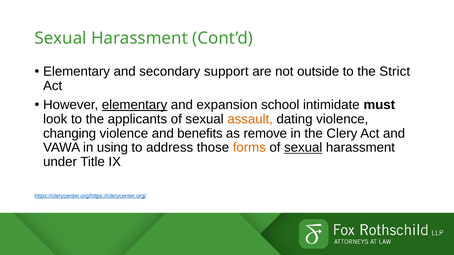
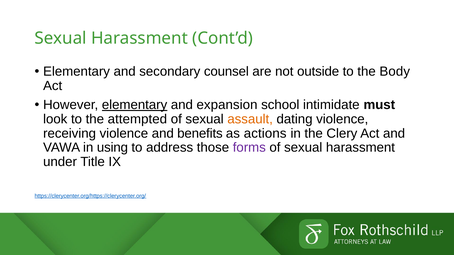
support: support -> counsel
Strict: Strict -> Body
applicants: applicants -> attempted
changing: changing -> receiving
remove: remove -> actions
forms colour: orange -> purple
sexual at (303, 148) underline: present -> none
